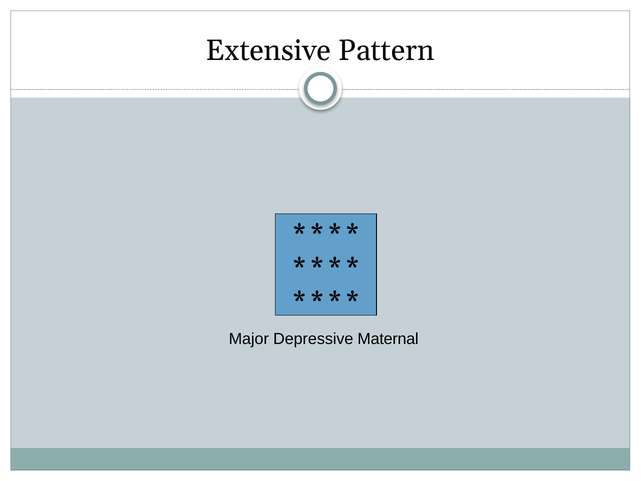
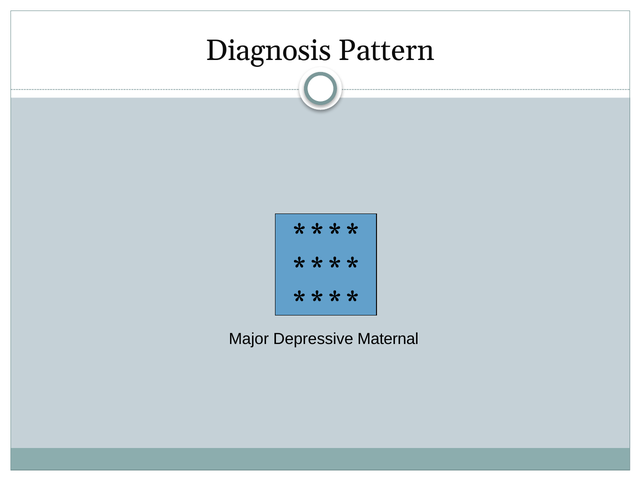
Extensive: Extensive -> Diagnosis
